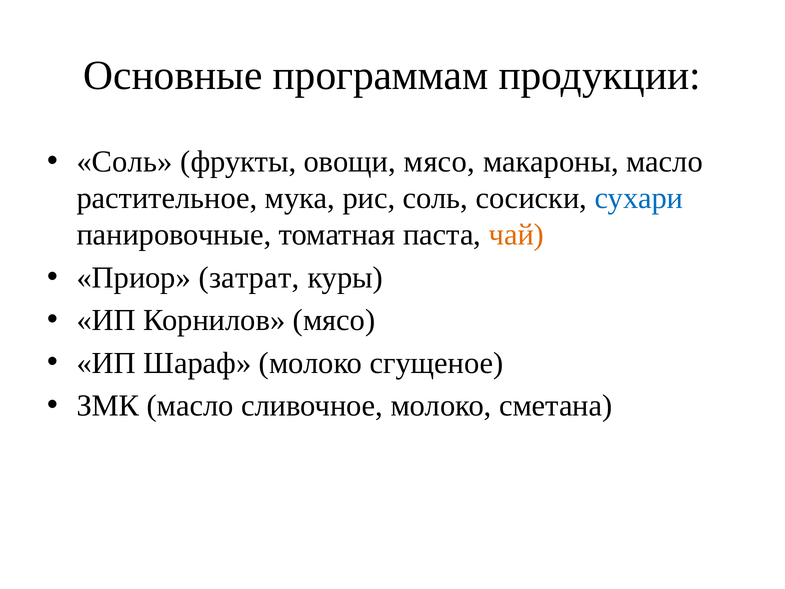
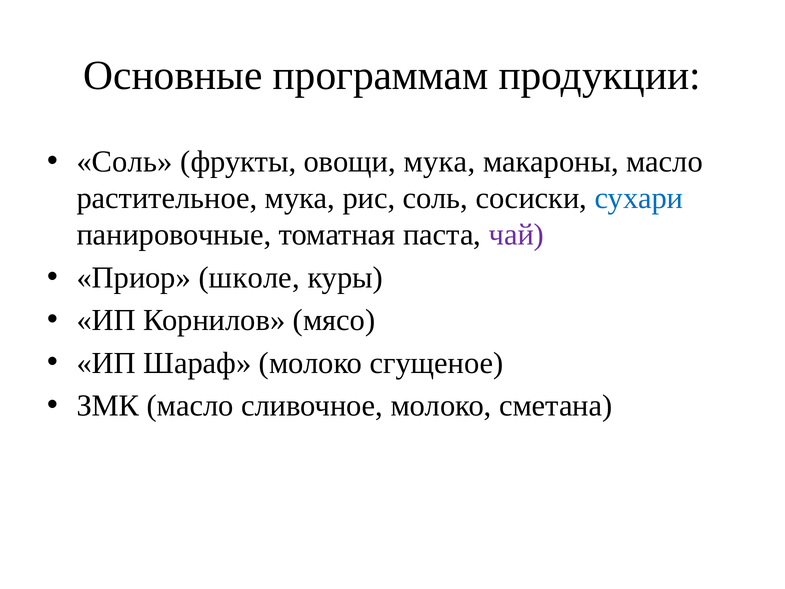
овощи мясо: мясо -> мука
чай colour: orange -> purple
затрат: затрат -> школе
